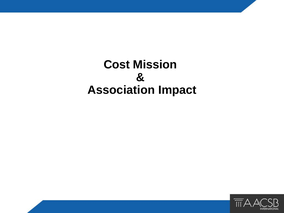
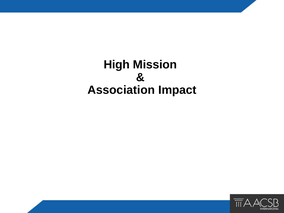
Cost: Cost -> High
